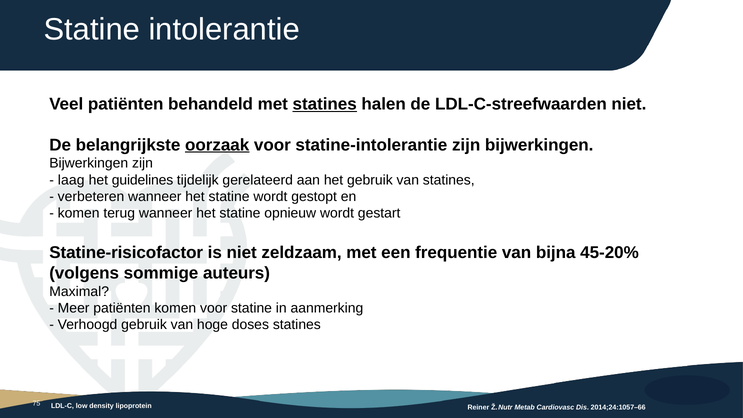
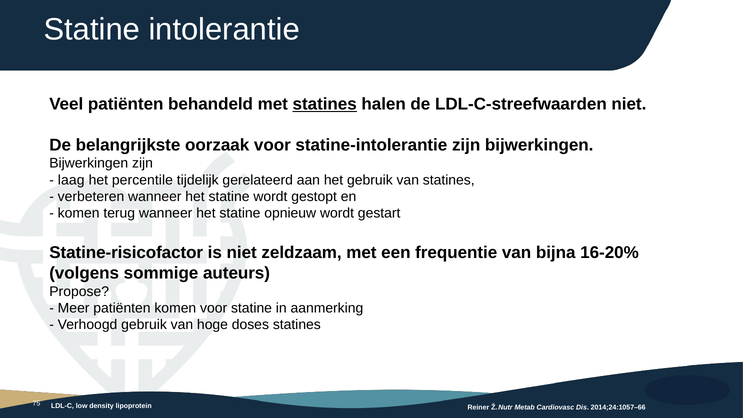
oorzaak underline: present -> none
guidelines: guidelines -> percentile
45-20%: 45-20% -> 16-20%
Maximal: Maximal -> Propose
